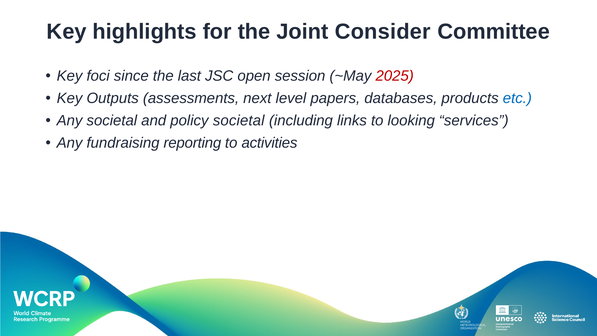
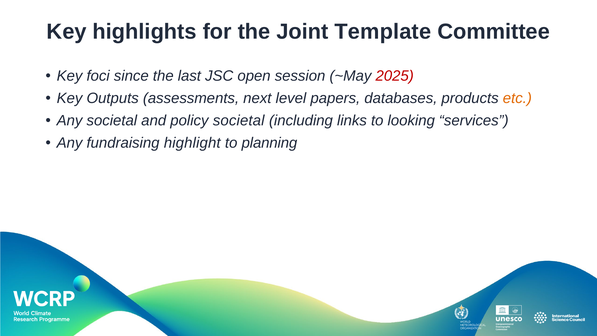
Consider: Consider -> Template
etc colour: blue -> orange
reporting: reporting -> highlight
activities: activities -> planning
